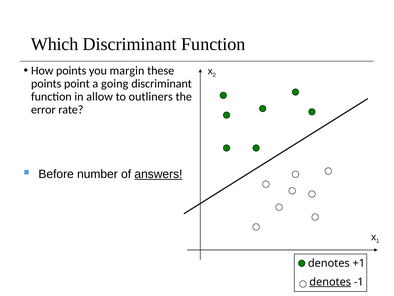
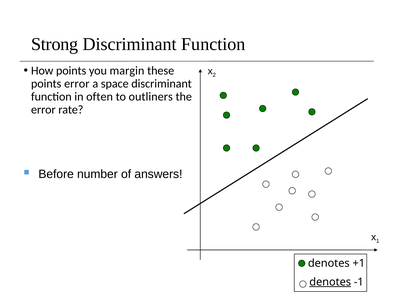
Which: Which -> Strong
points point: point -> error
going: going -> space
allow: allow -> often
answers underline: present -> none
